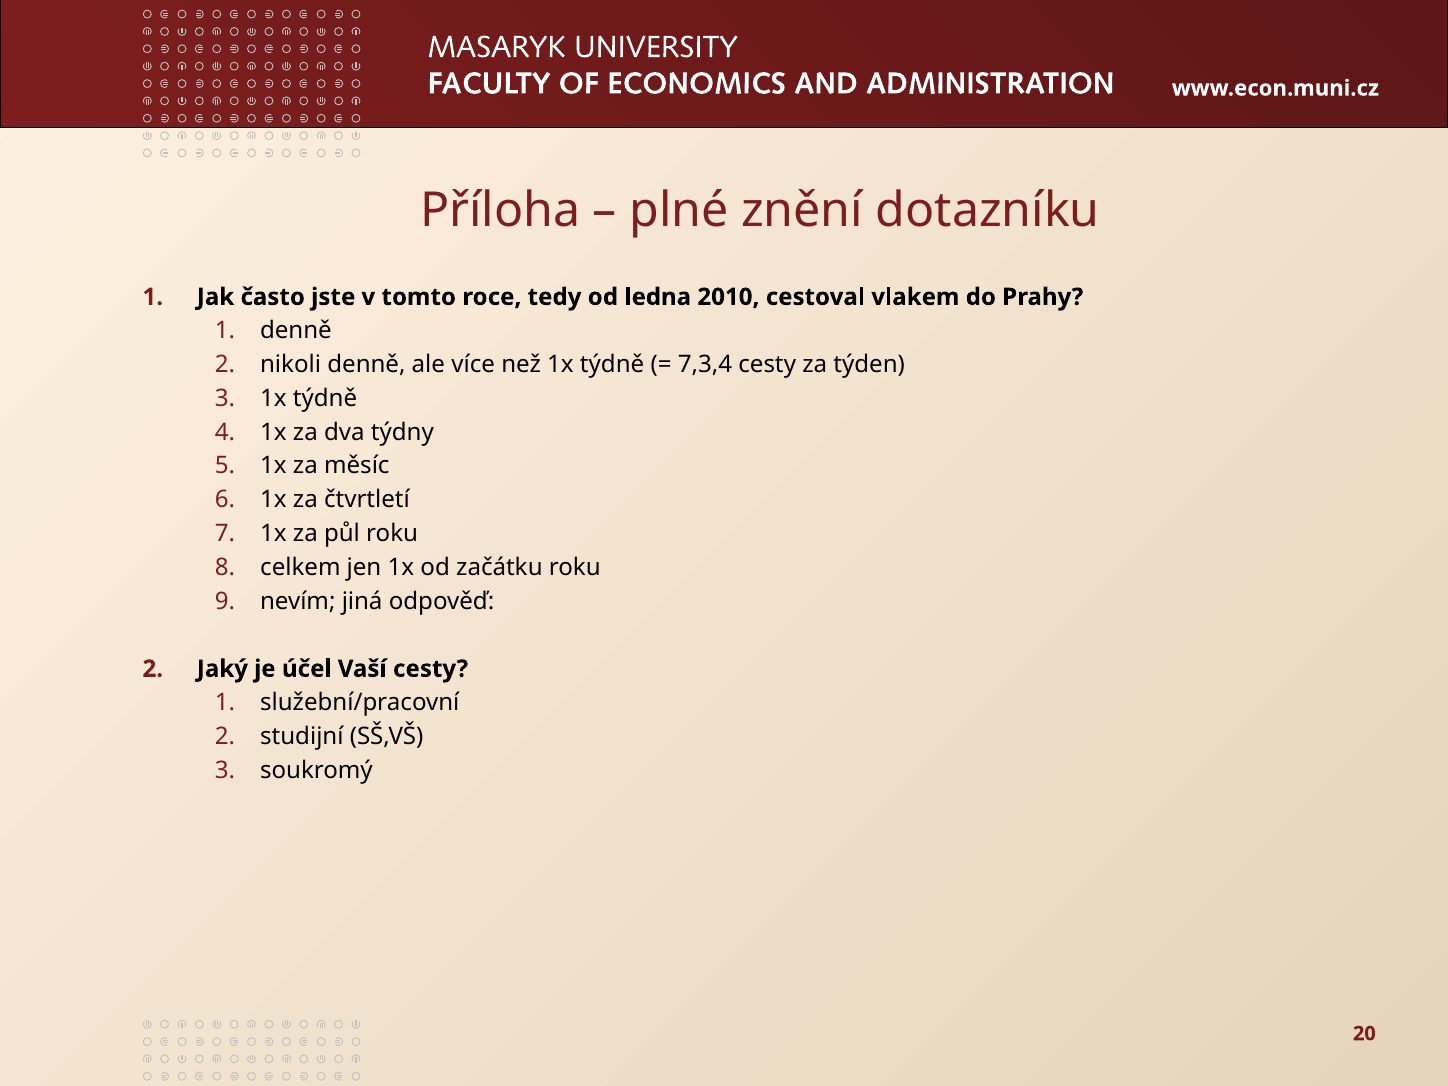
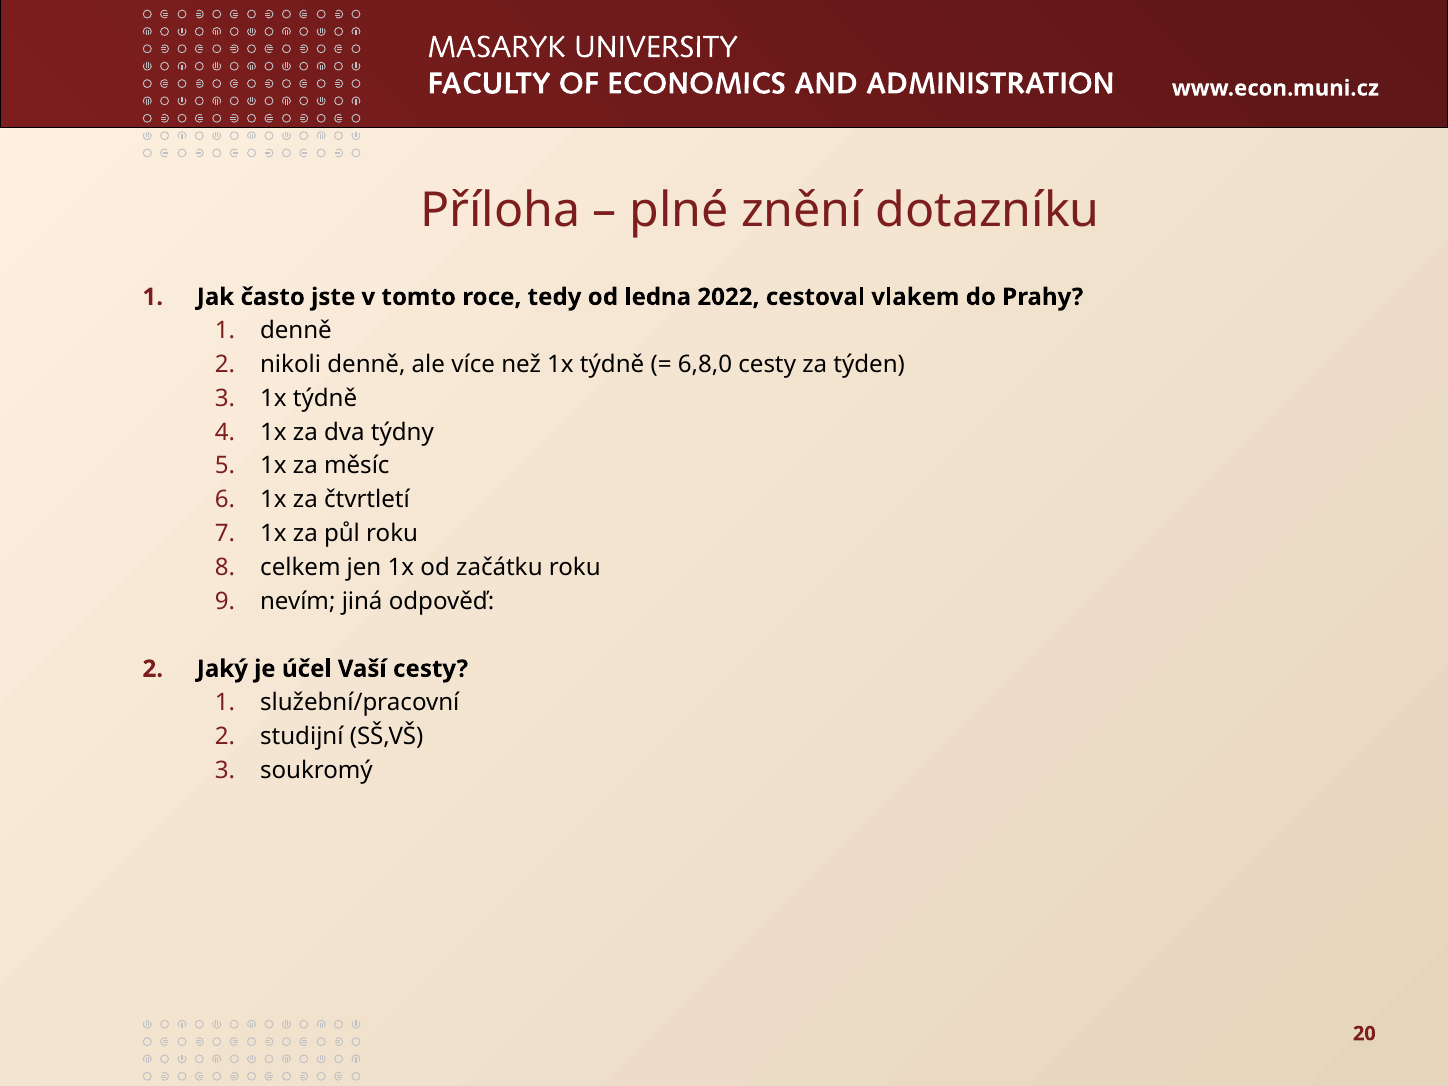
2010: 2010 -> 2022
7,3,4: 7,3,4 -> 6,8,0
